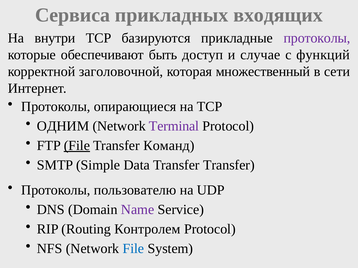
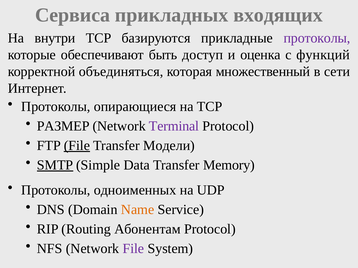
случае: случае -> оценка
заголовочной: заголовочной -> объединяться
ОДНИМ: ОДНИМ -> РАЗМЕР
Команд: Команд -> Модели
SMTP underline: none -> present
Transfer Transfer: Transfer -> Memory
пользователю: пользователю -> одноименных
Name colour: purple -> orange
Контролем: Контролем -> Абонентам
File at (133, 249) colour: blue -> purple
